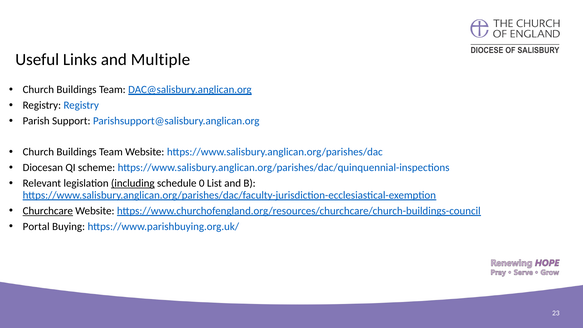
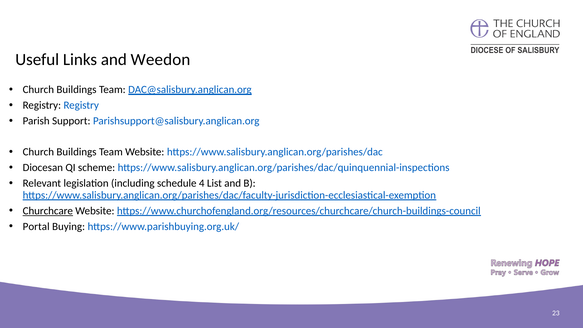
Multiple: Multiple -> Weedon
including underline: present -> none
0: 0 -> 4
